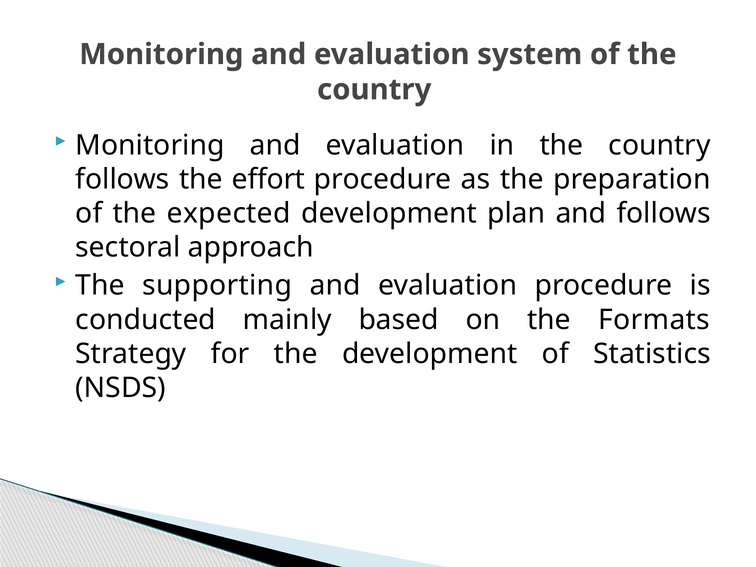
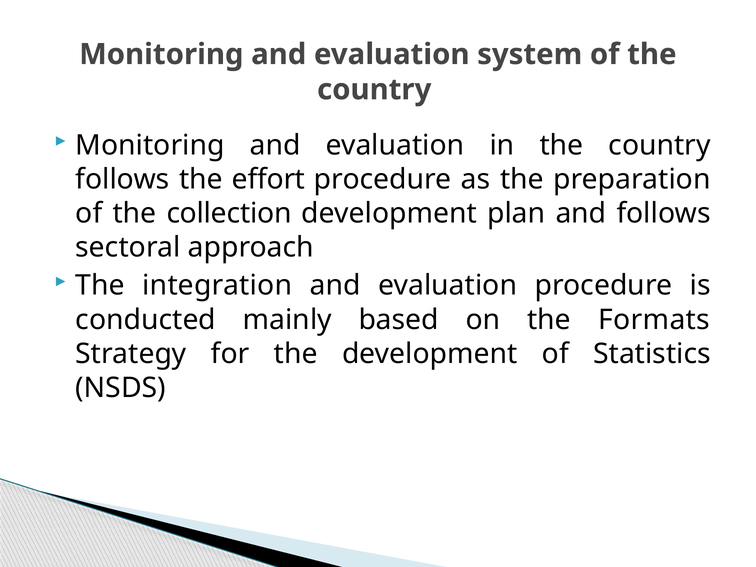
expected: expected -> collection
supporting: supporting -> integration
